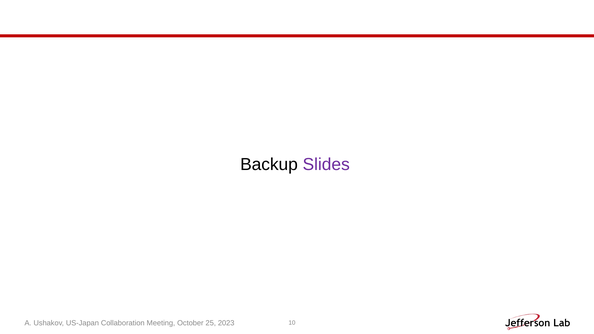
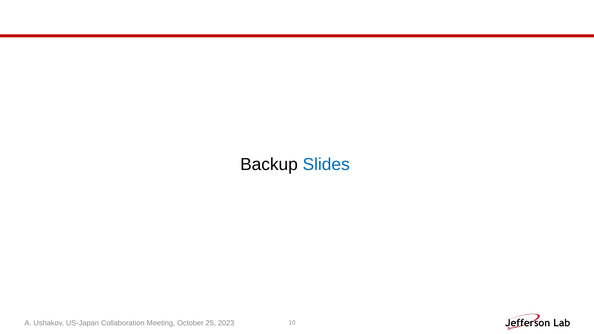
Slides colour: purple -> blue
